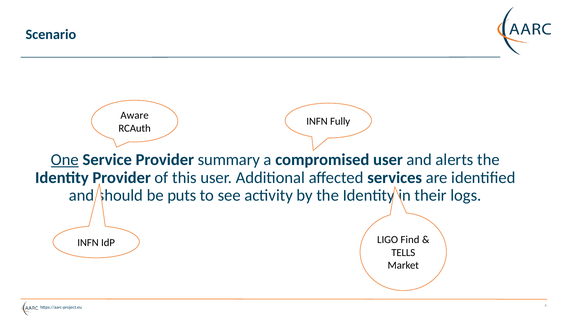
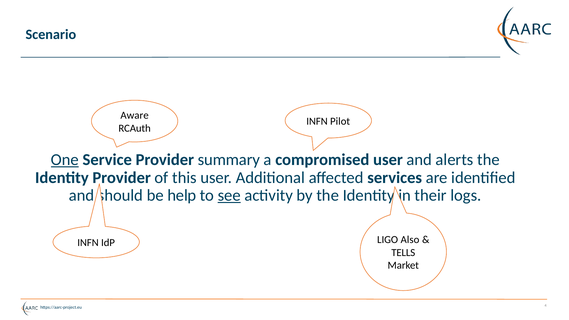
Fully: Fully -> Pilot
puts: puts -> help
see underline: none -> present
Find: Find -> Also
